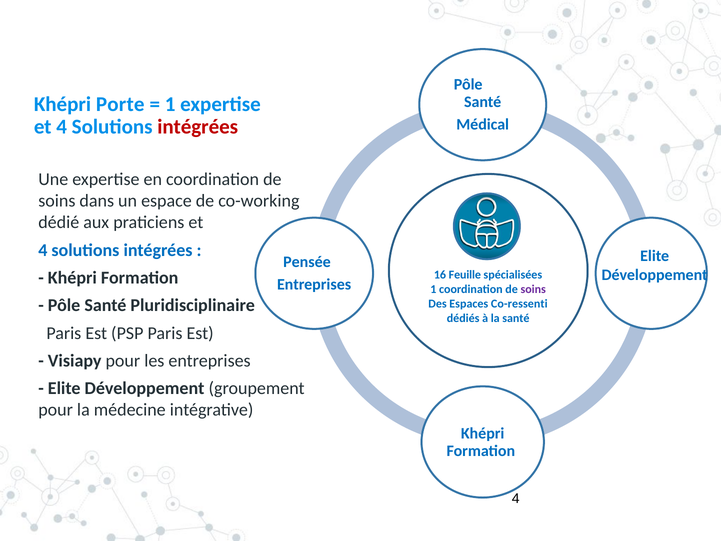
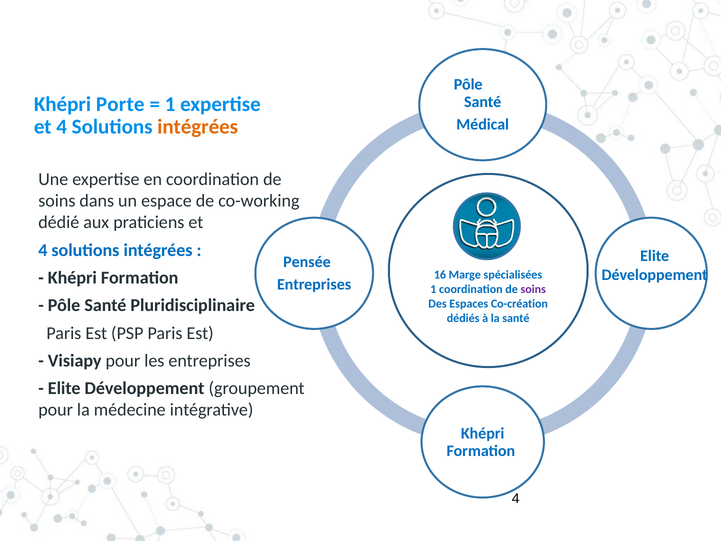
intégrées at (198, 127) colour: red -> orange
Feuille: Feuille -> Marge
Co-ressenti: Co-ressenti -> Co-création
